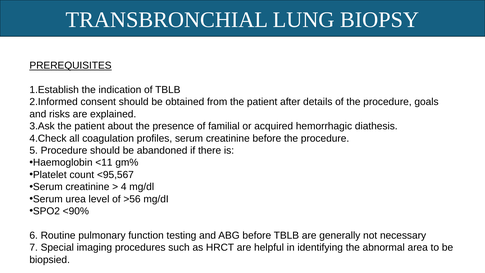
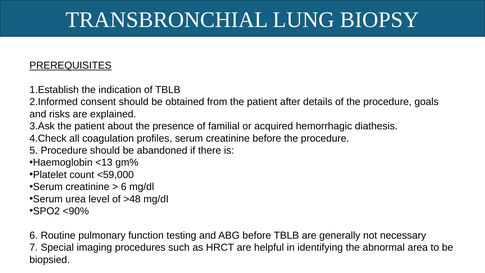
<11: <11 -> <13
<95,567: <95,567 -> <59,000
4 at (124, 187): 4 -> 6
>56: >56 -> >48
